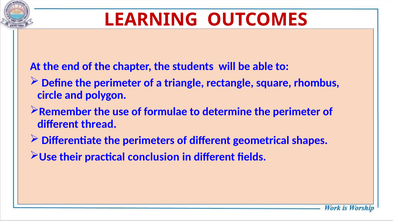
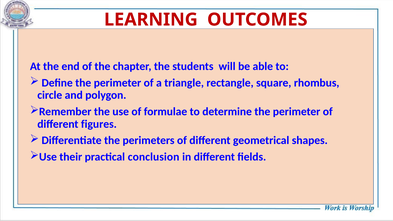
thread: thread -> figures
